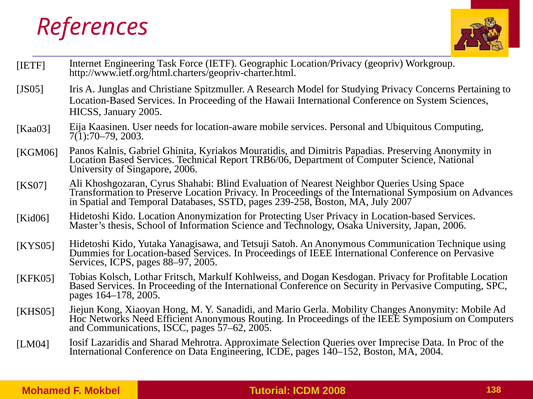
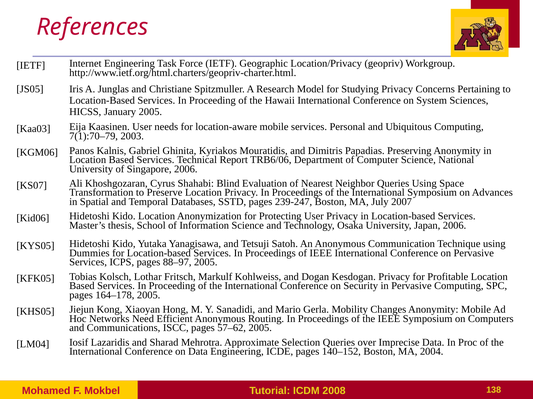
239-258: 239-258 -> 239-247
